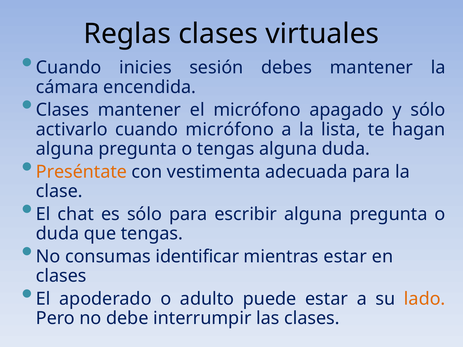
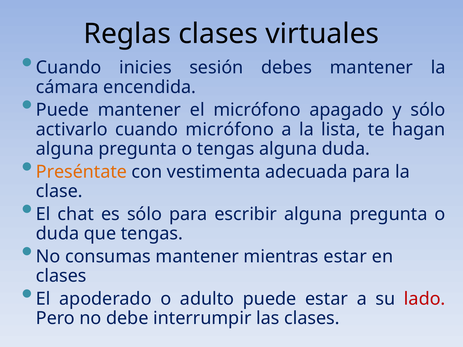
Clases at (62, 110): Clases -> Puede
consumas identificar: identificar -> mantener
lado colour: orange -> red
